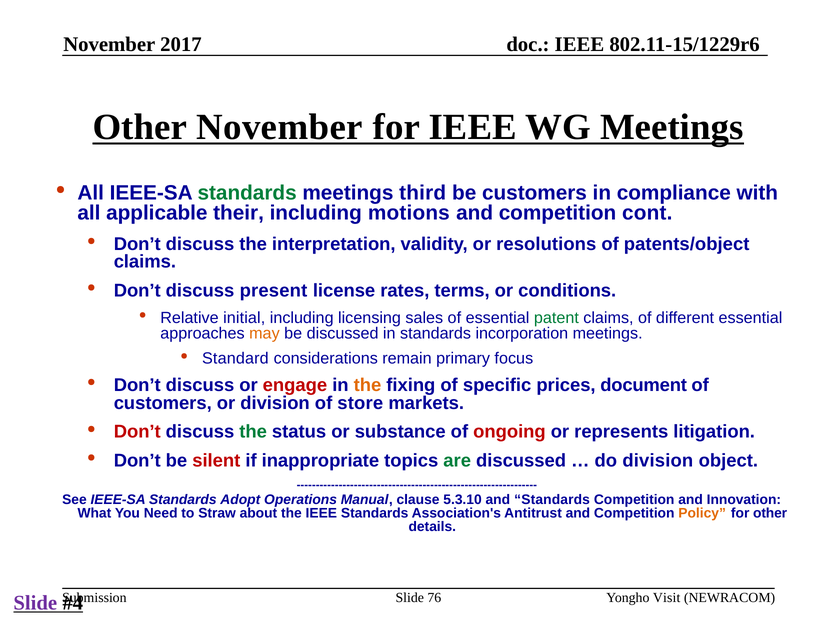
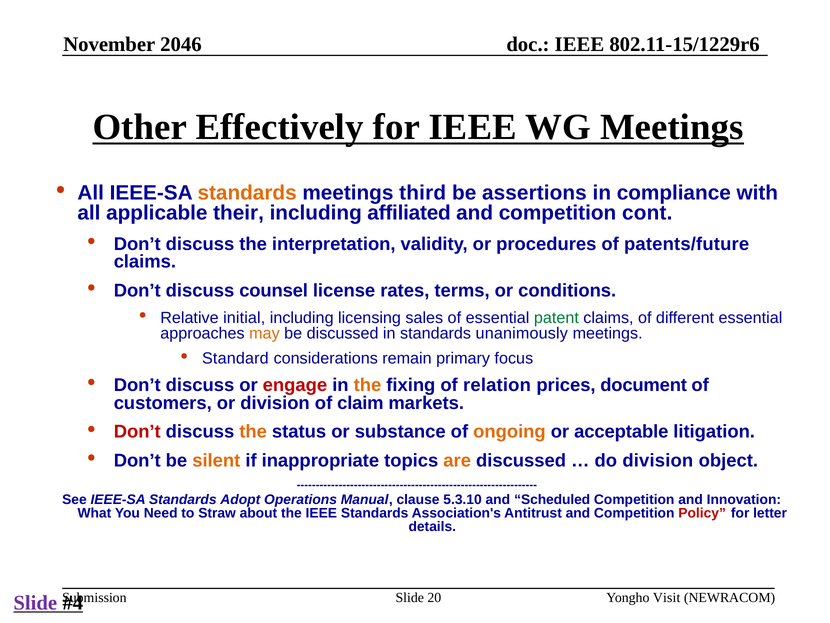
2017: 2017 -> 2046
Other November: November -> Effectively
standards at (247, 193) colour: green -> orange
be customers: customers -> assertions
motions: motions -> affiliated
resolutions: resolutions -> procedures
patents/object: patents/object -> patents/future
present: present -> counsel
incorporation: incorporation -> unanimously
specific: specific -> relation
store: store -> claim
the at (253, 431) colour: green -> orange
ongoing colour: red -> orange
represents: represents -> acceptable
silent colour: red -> orange
are colour: green -> orange
and Standards: Standards -> Scheduled
Policy colour: orange -> red
for other: other -> letter
76: 76 -> 20
